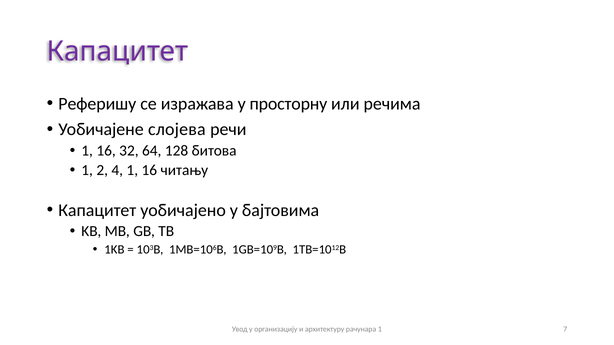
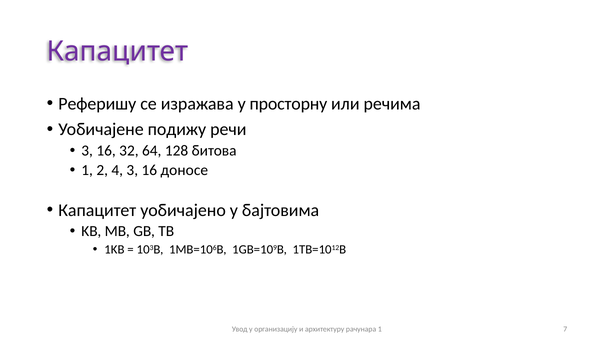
слојева: слојева -> подижу
1 at (87, 151): 1 -> 3
4 1: 1 -> 3
читању: читању -> доносе
